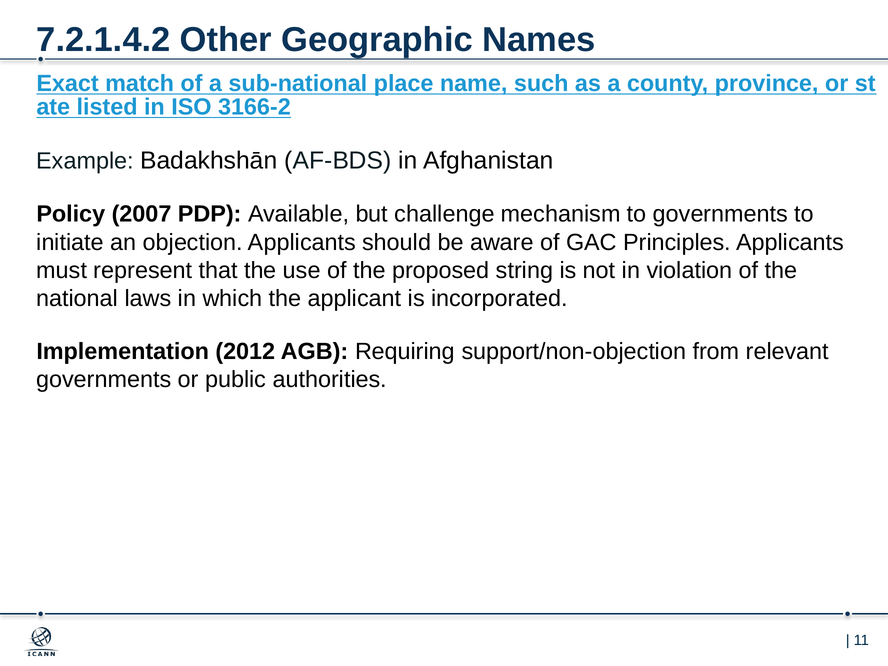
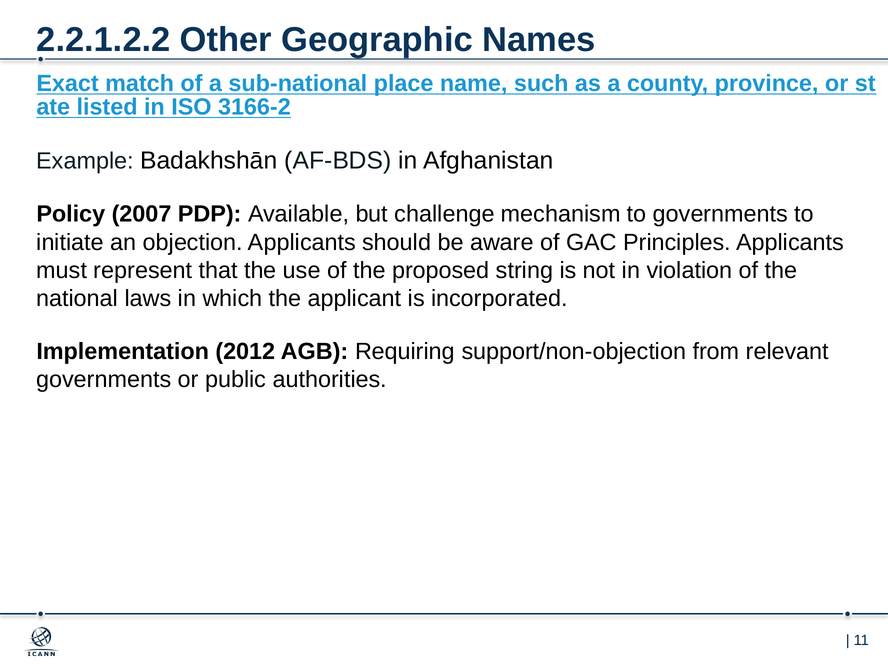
7.2.1.4.2: 7.2.1.4.2 -> 2.2.1.2.2
